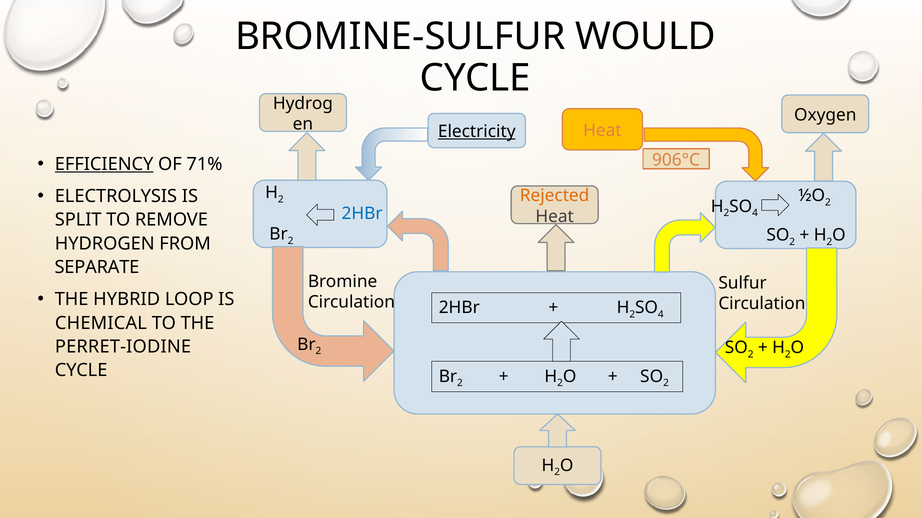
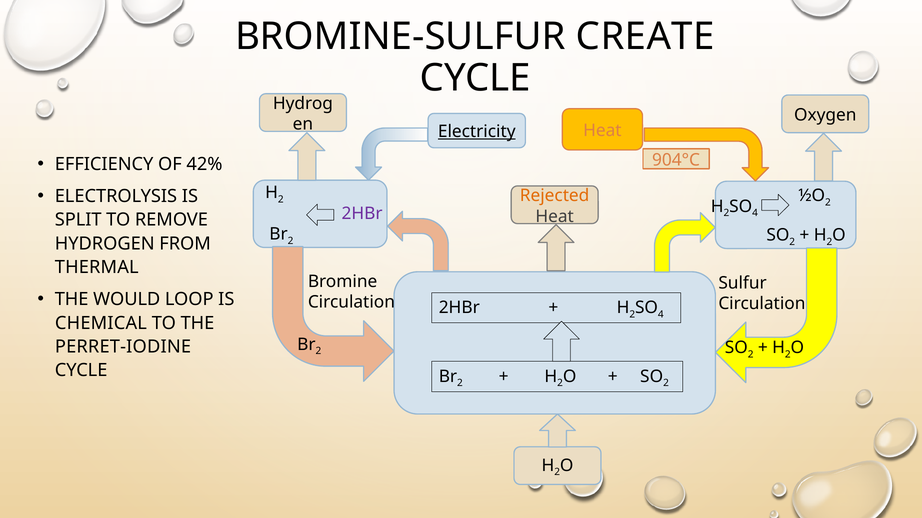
WOULD: WOULD -> CREATE
EFFICIENCY underline: present -> none
71%: 71% -> 42%
906°C: 906°C -> 904°C
2HBr at (362, 214) colour: blue -> purple
SEPARATE: SEPARATE -> THERMAL
HYBRID: HYBRID -> WOULD
